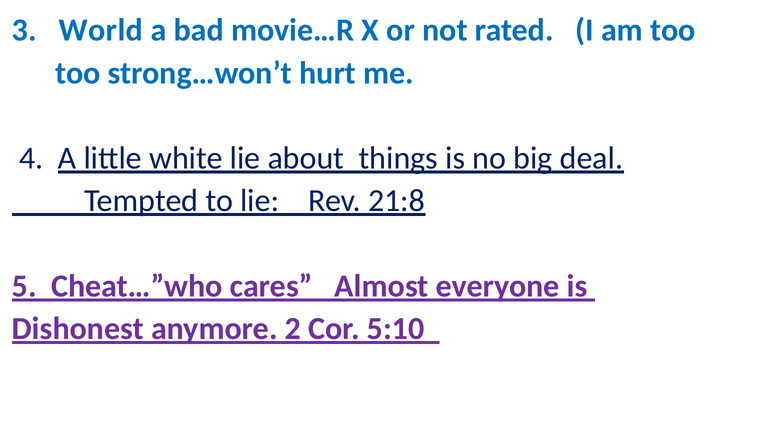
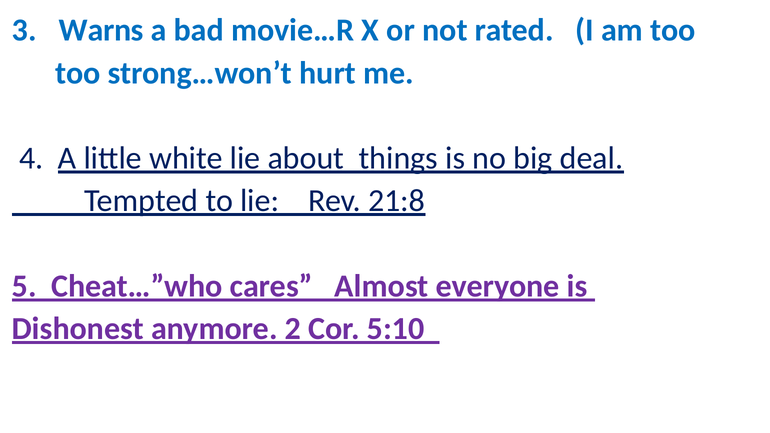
World: World -> Warns
